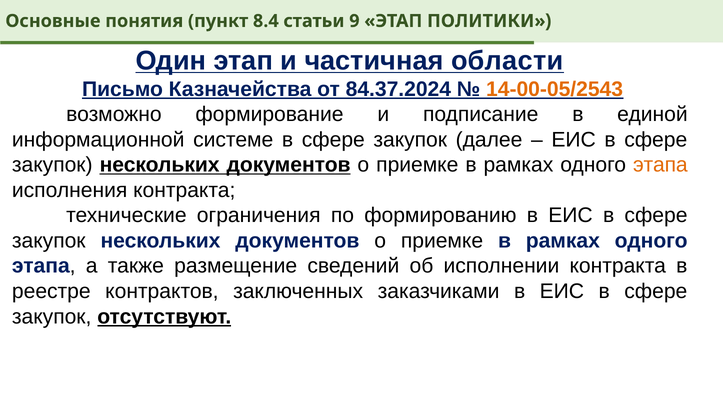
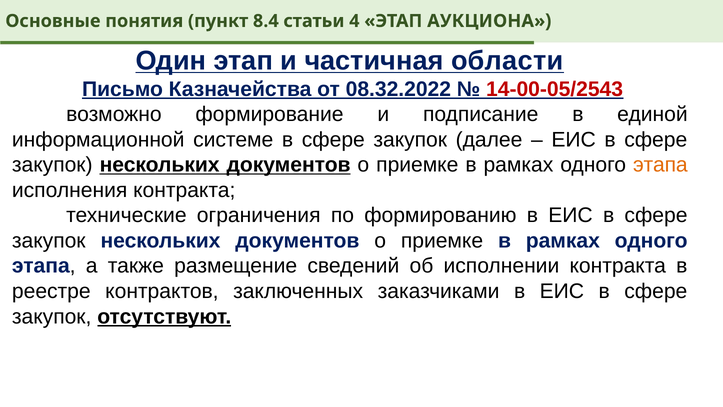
9: 9 -> 4
ПОЛИТИКИ: ПОЛИТИКИ -> АУКЦИОНА
84.37.2024: 84.37.2024 -> 08.32.2022
14-00-05/2543 colour: orange -> red
